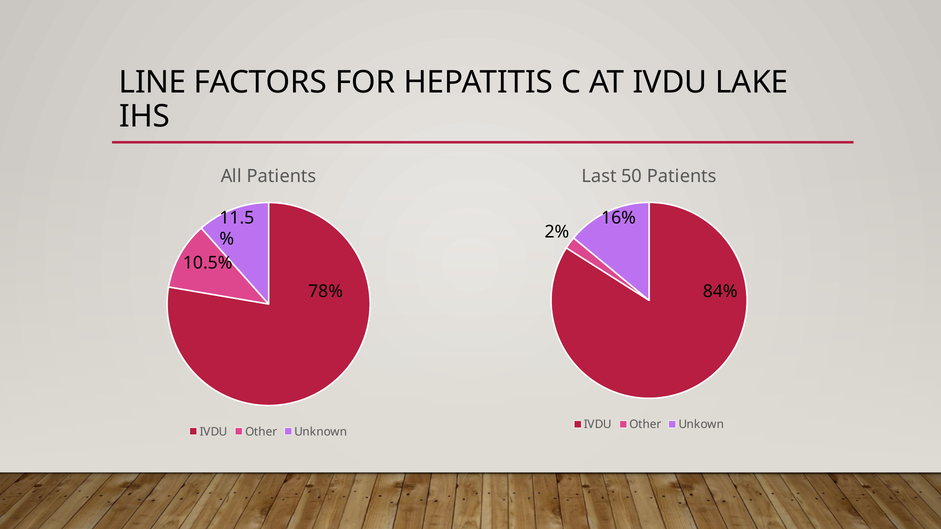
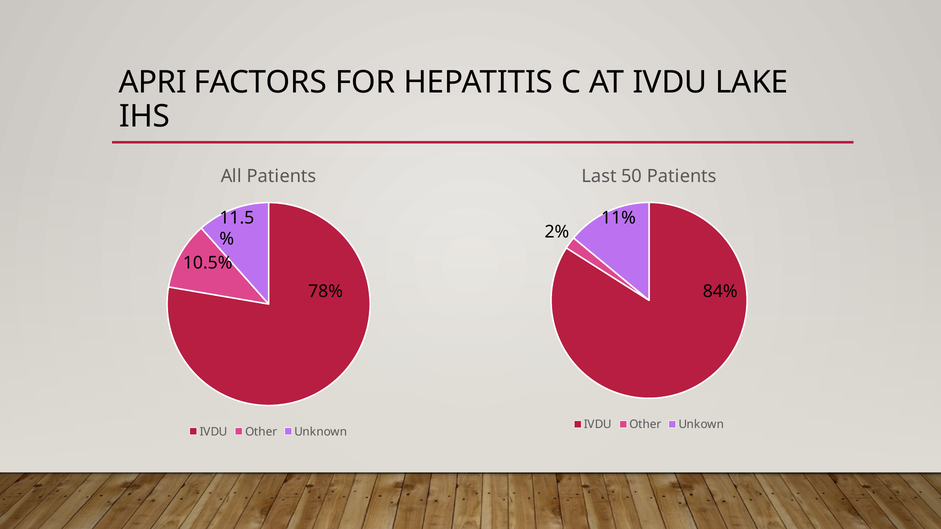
LINE: LINE -> APRI
16%: 16% -> 11%
